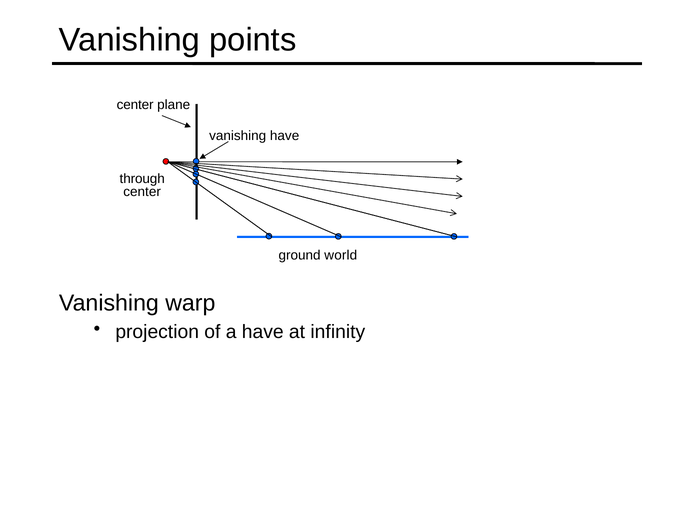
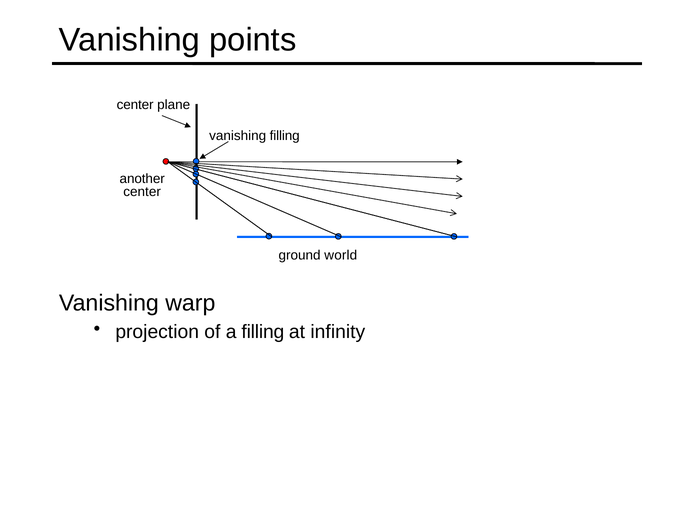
vanishing have: have -> filling
through: through -> another
a have: have -> filling
